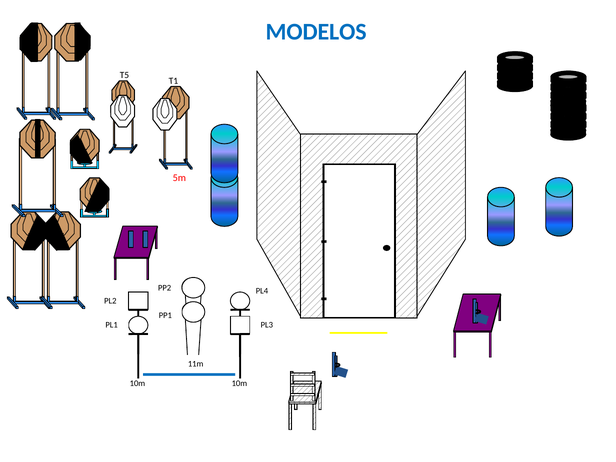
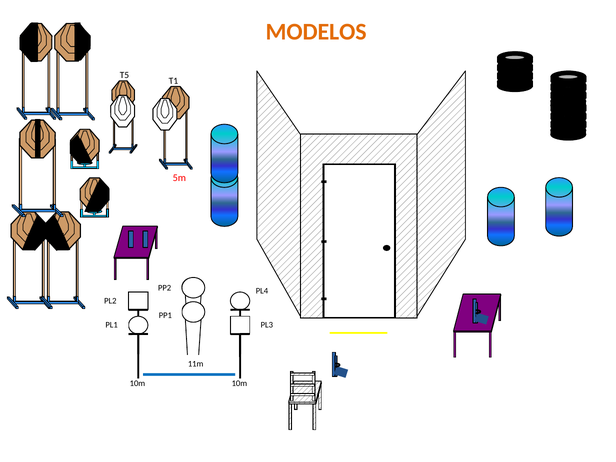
MODELOS colour: blue -> orange
